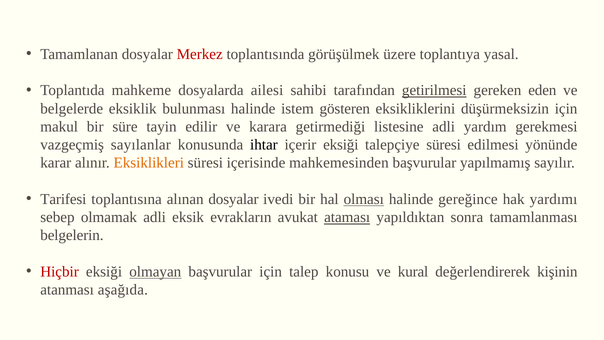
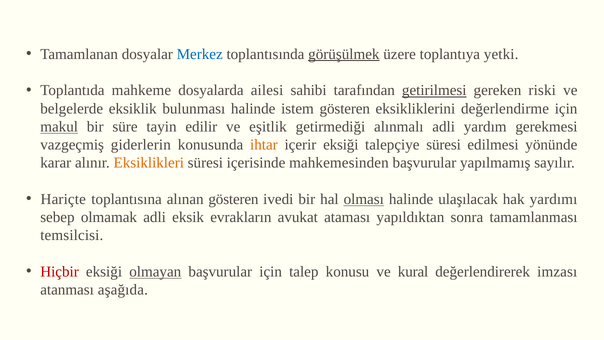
Merkez colour: red -> blue
görüşülmek underline: none -> present
yasal: yasal -> yetki
eden: eden -> riski
düşürmeksizin: düşürmeksizin -> değerlendirme
makul underline: none -> present
karara: karara -> eşitlik
listesine: listesine -> alınmalı
sayılanlar: sayılanlar -> giderlerin
ihtar colour: black -> orange
Tarifesi: Tarifesi -> Hariçte
alınan dosyalar: dosyalar -> gösteren
gereğince: gereğince -> ulaşılacak
ataması underline: present -> none
belgelerin: belgelerin -> temsilcisi
kişinin: kişinin -> imzası
